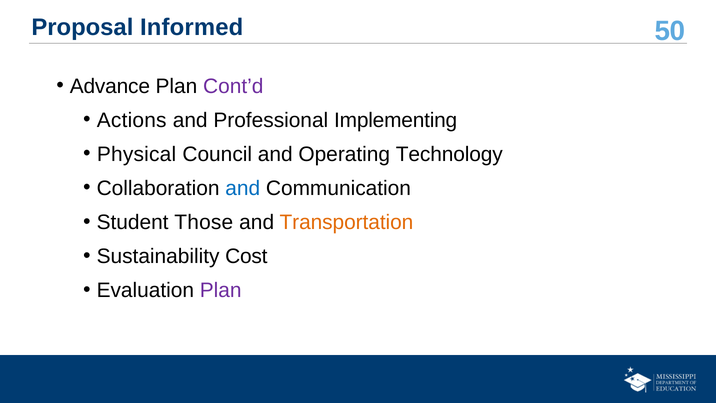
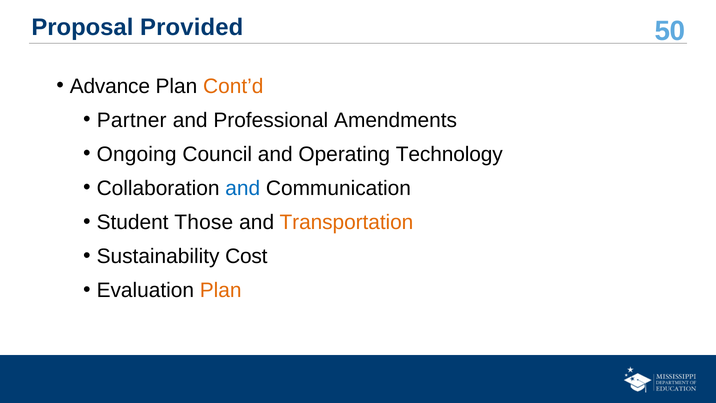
Informed: Informed -> Provided
Cont’d colour: purple -> orange
Actions: Actions -> Partner
Implementing: Implementing -> Amendments
Physical: Physical -> Ongoing
Plan at (221, 290) colour: purple -> orange
